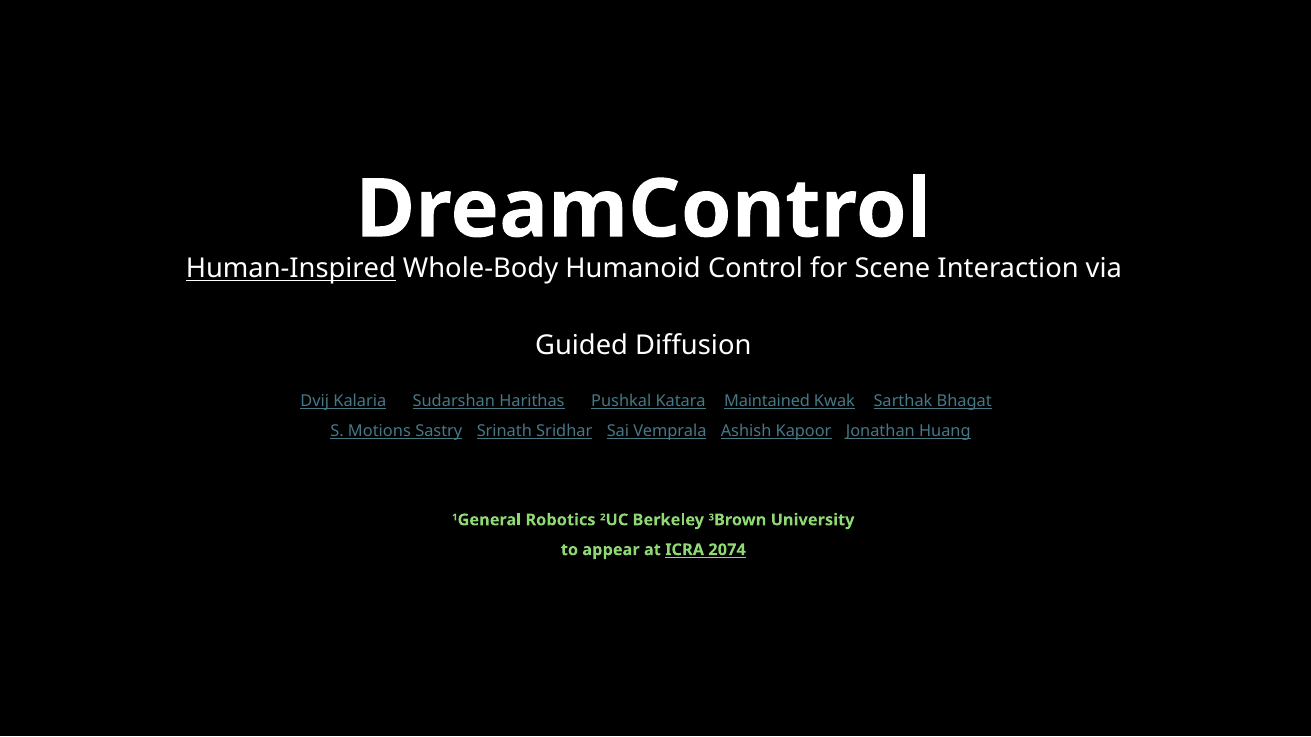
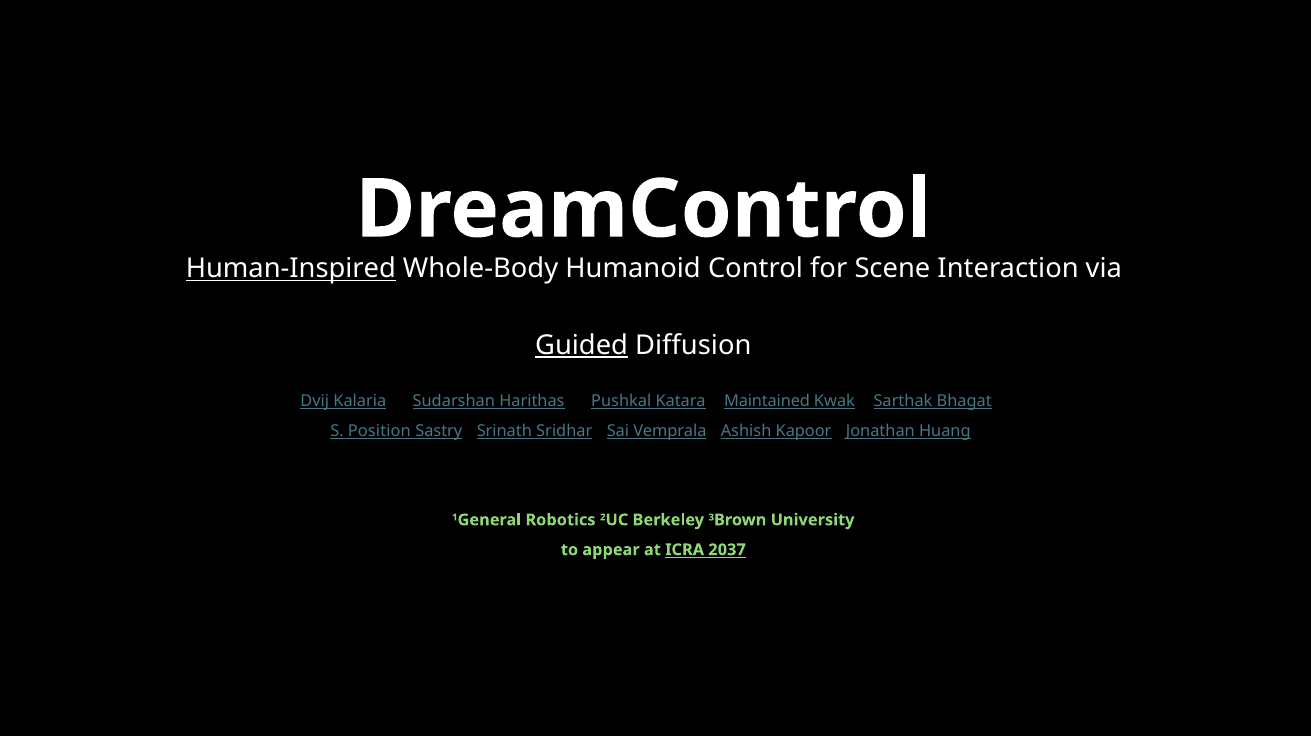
Guided underline: none -> present
Motions: Motions -> Position
2074: 2074 -> 2037
